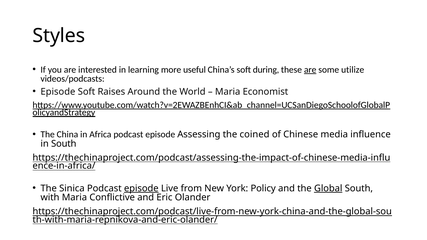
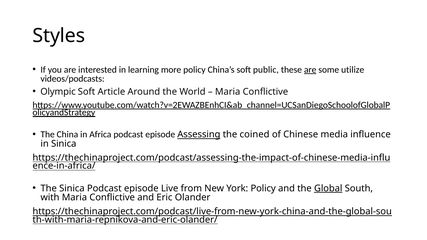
more useful: useful -> policy
during: during -> public
Episode at (58, 92): Episode -> Olympic
Raises: Raises -> Article
Economist at (265, 92): Economist -> Conflictive
Assessing underline: none -> present
in South: South -> Sinica
episode at (141, 188) underline: present -> none
